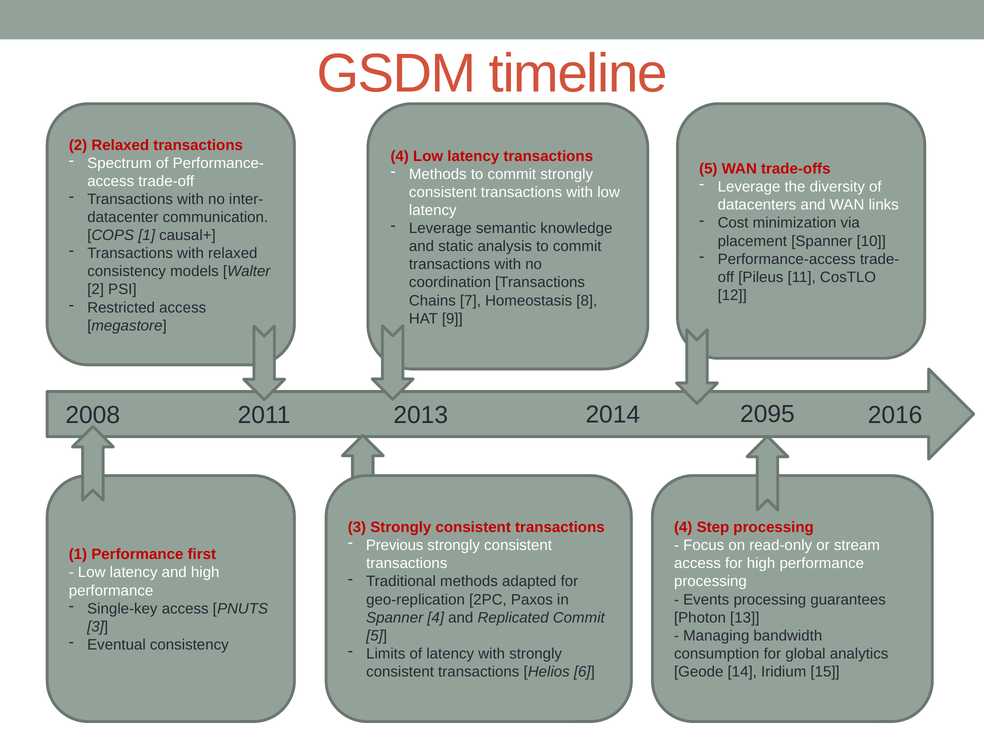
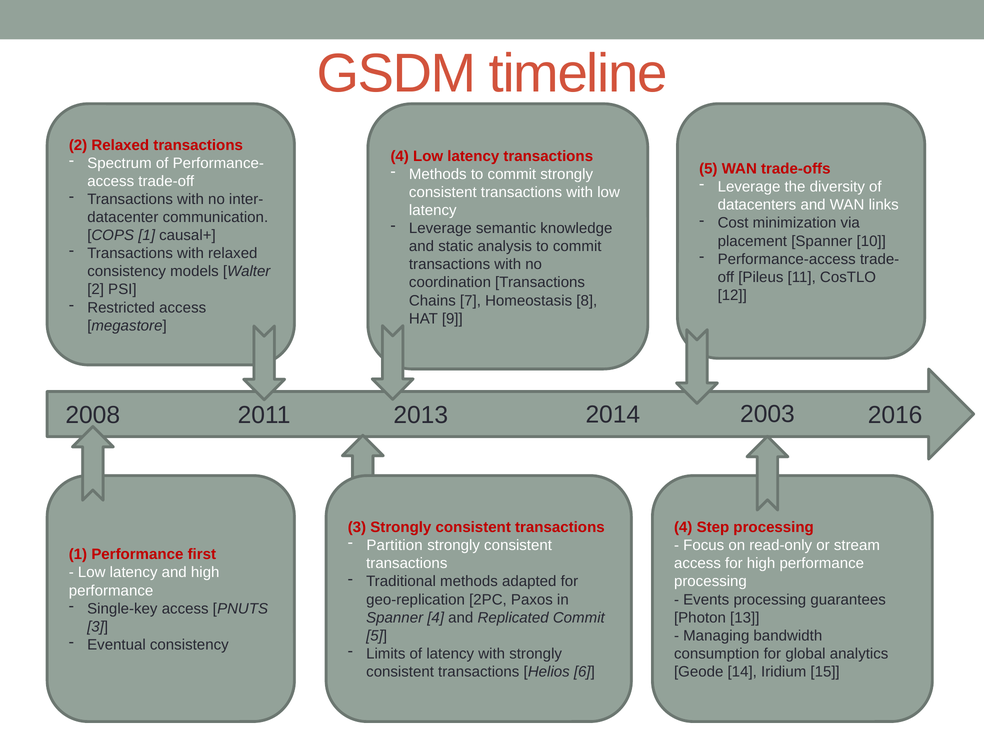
2095: 2095 -> 2003
Previous: Previous -> Partition
